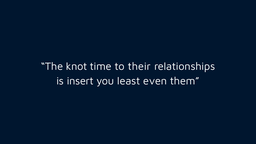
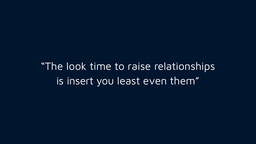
knot: knot -> look
their: their -> raise
